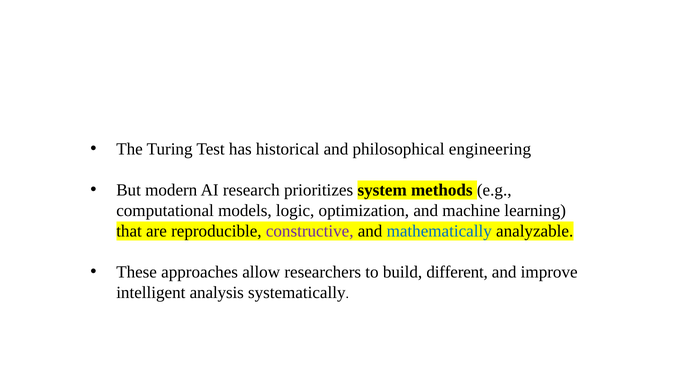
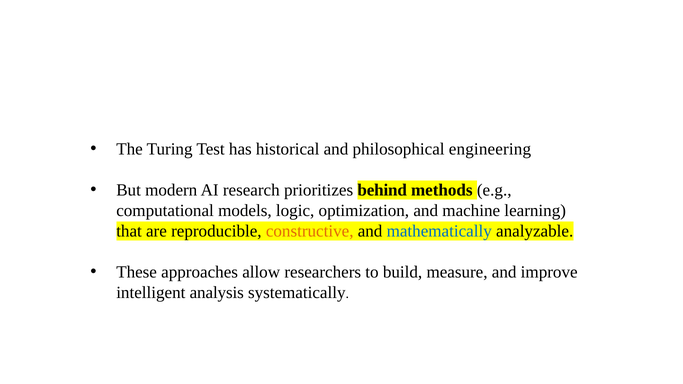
system: system -> behind
constructive colour: purple -> orange
different: different -> measure
